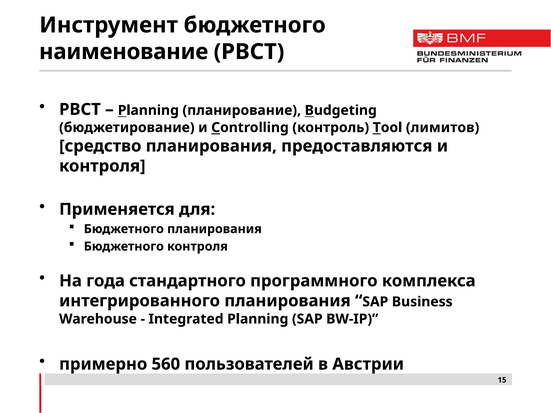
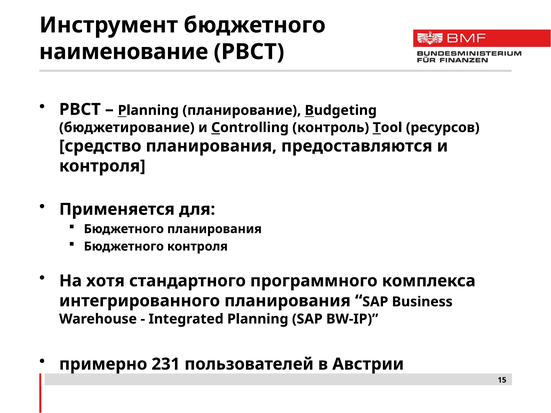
лимитов: лимитов -> ресурсов
года: года -> хотя
560: 560 -> 231
